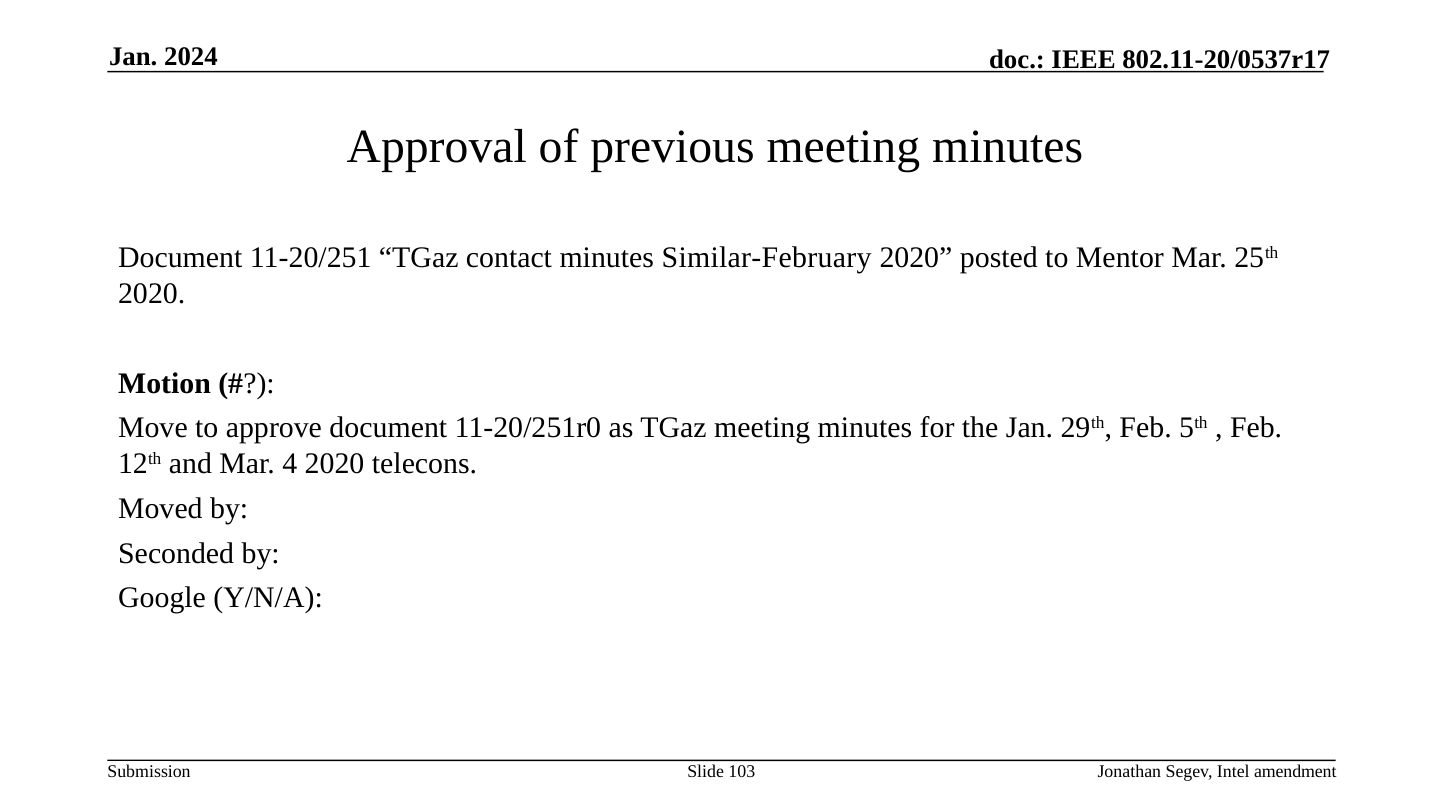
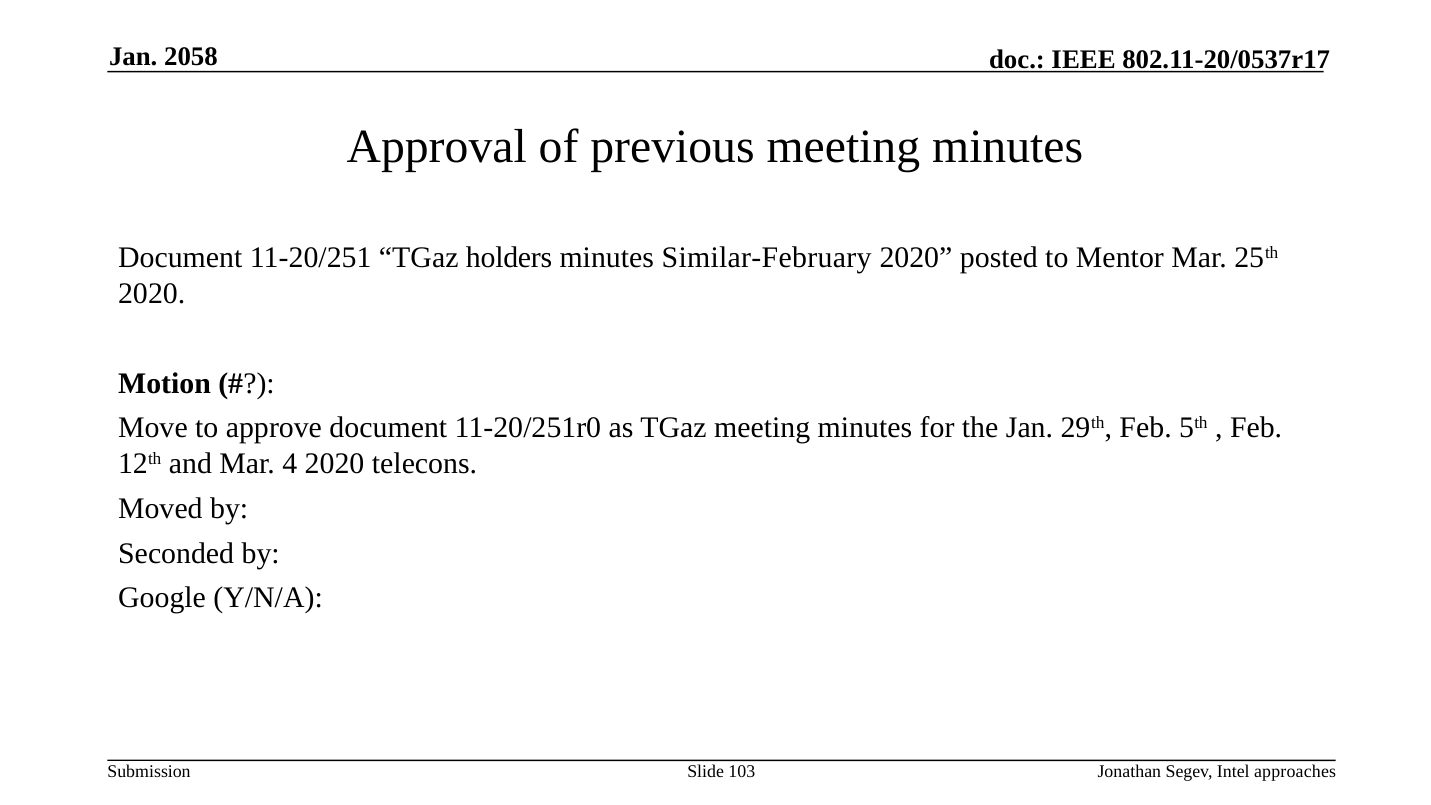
2024: 2024 -> 2058
contact: contact -> holders
amendment: amendment -> approaches
